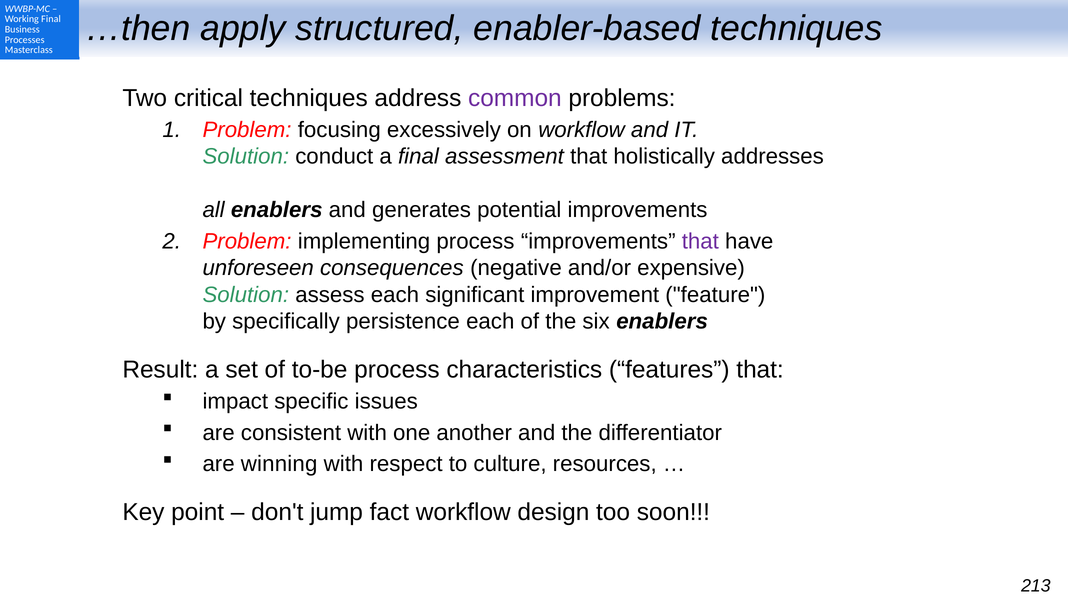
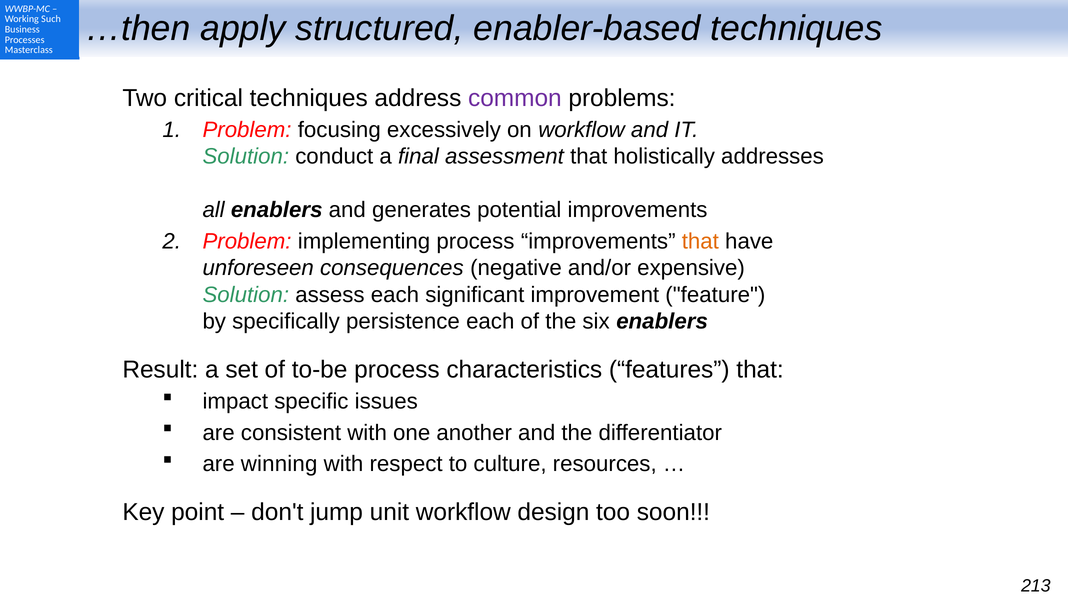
Final at (51, 19): Final -> Such
that at (700, 241) colour: purple -> orange
fact: fact -> unit
